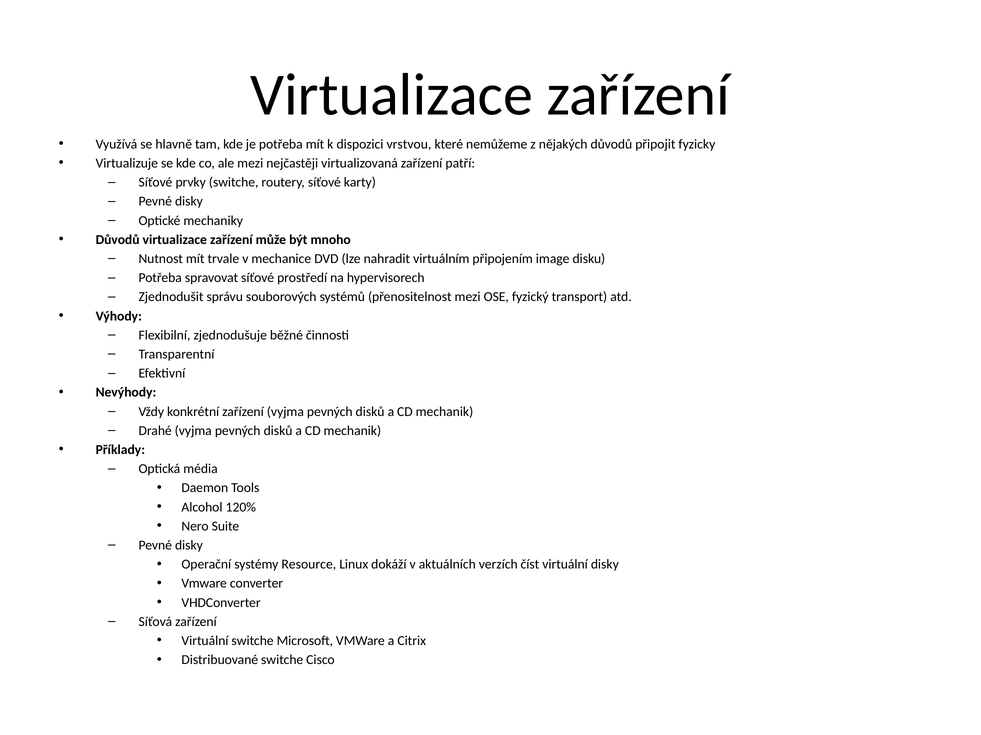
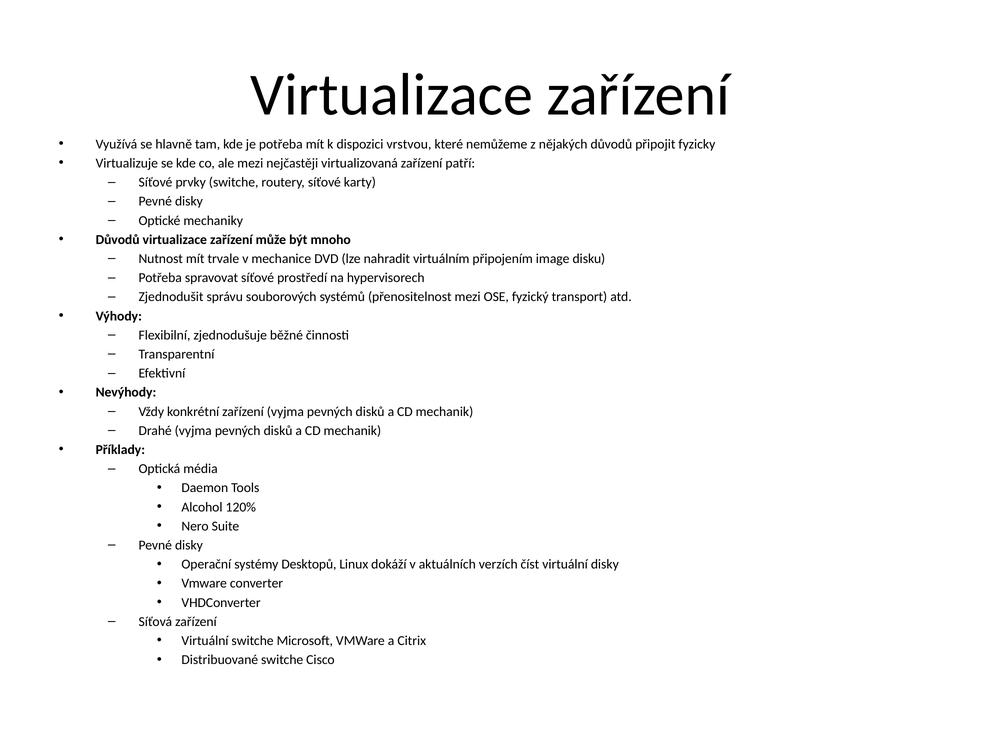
Resource: Resource -> Desktopů
